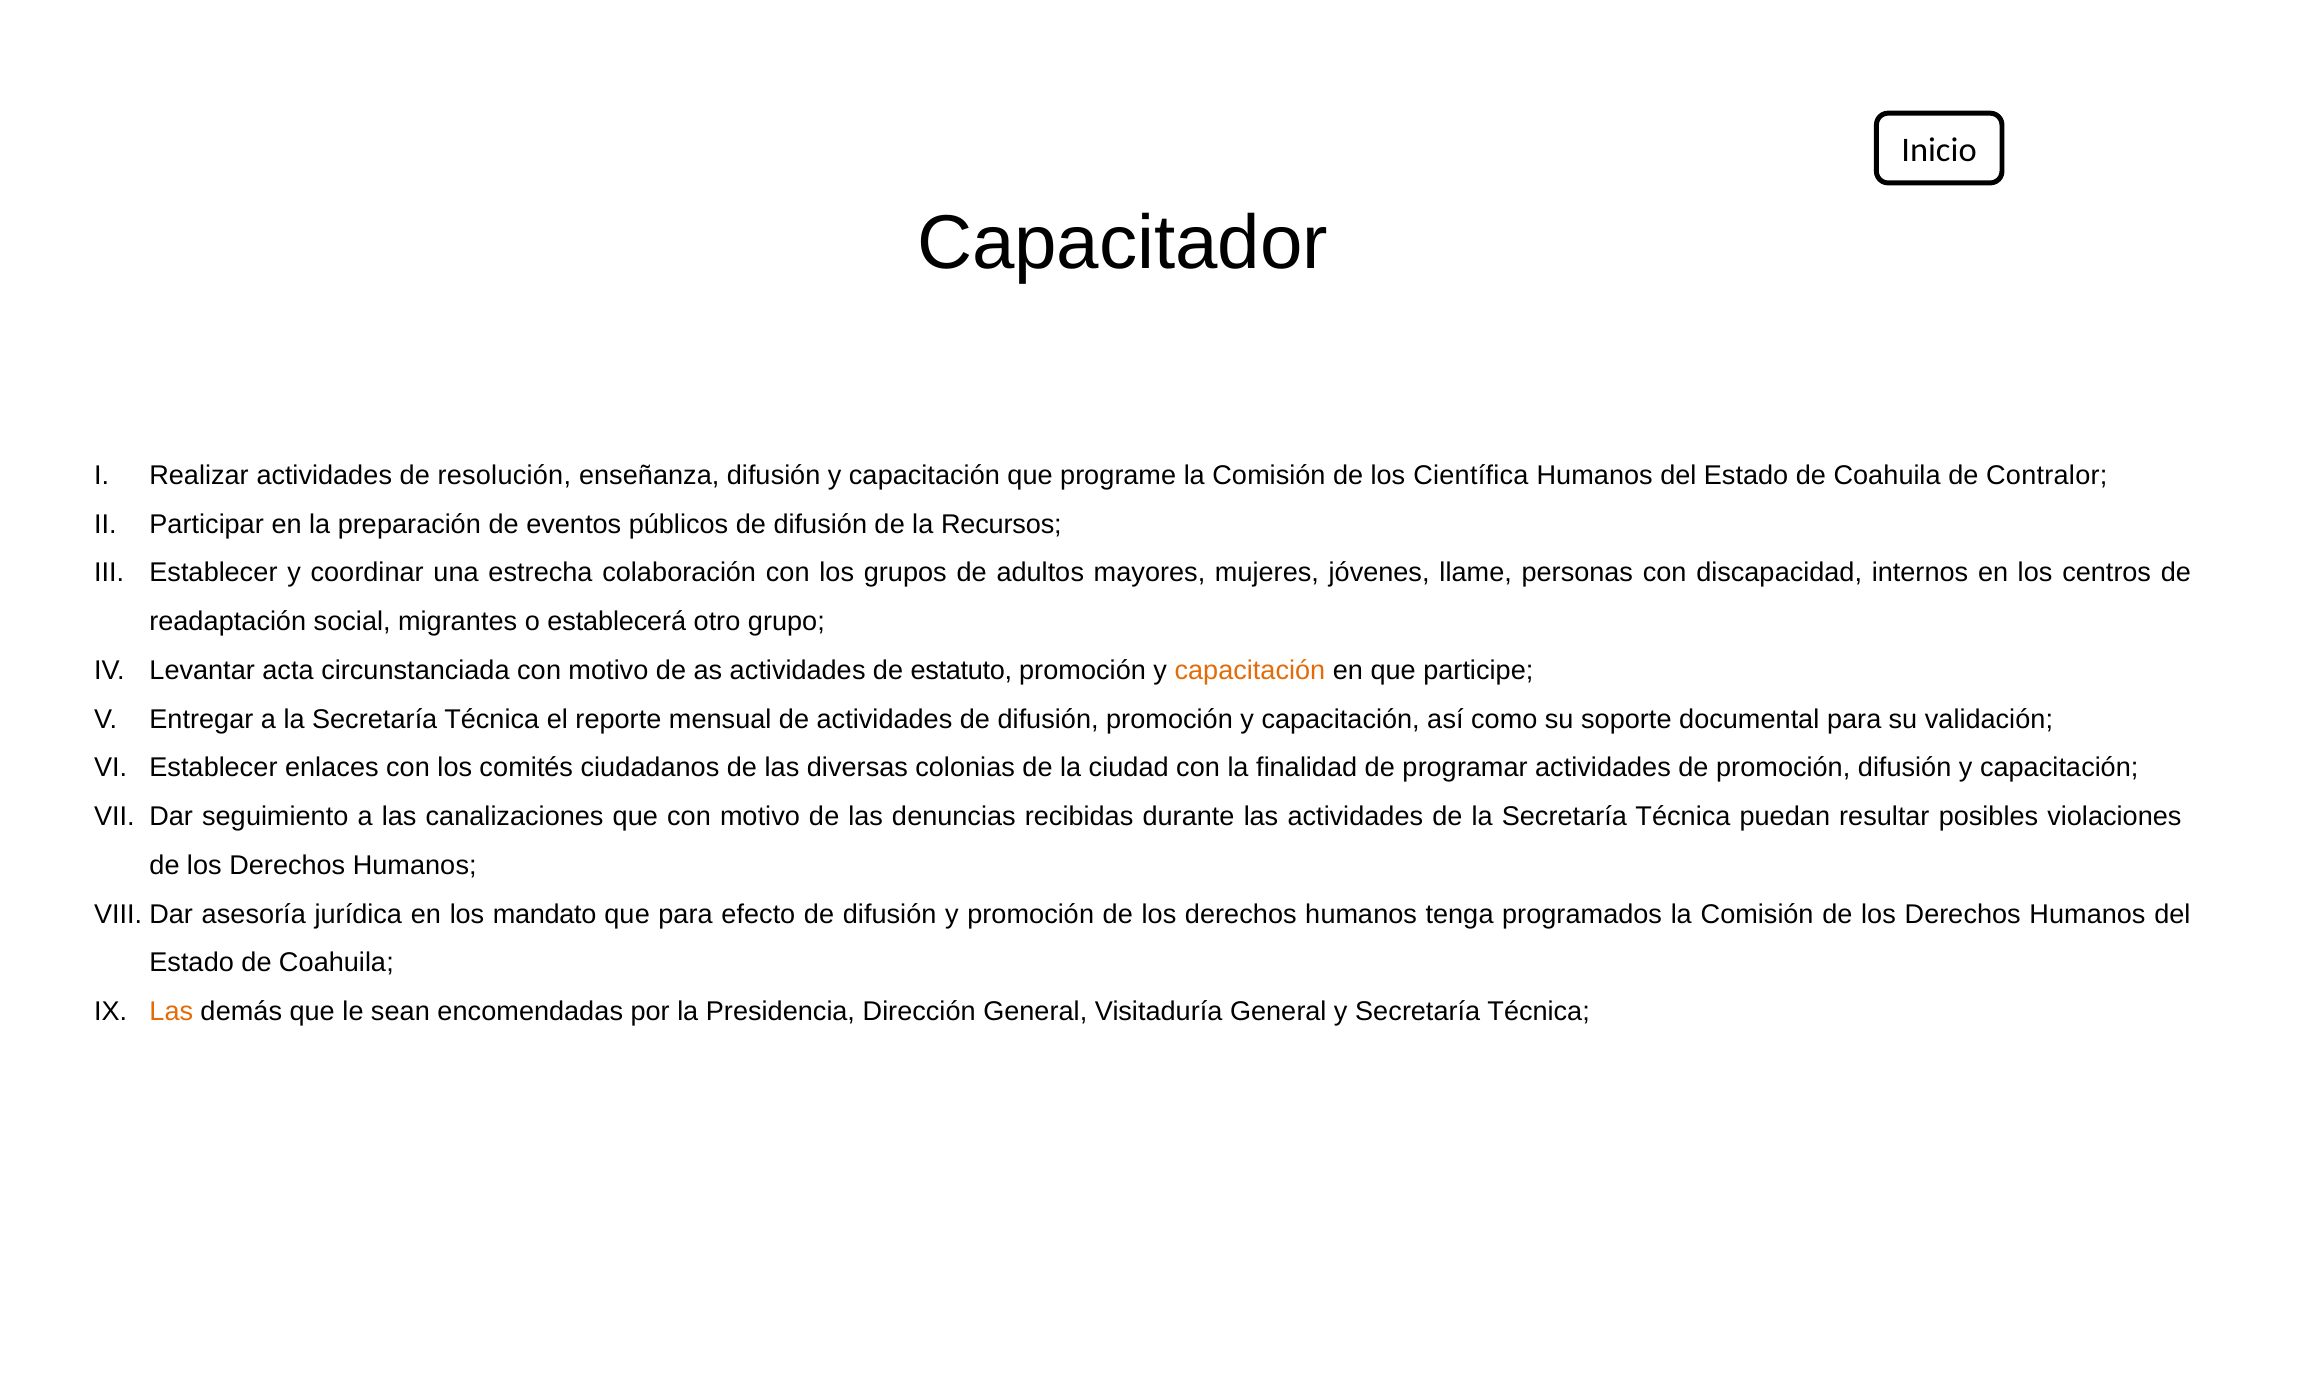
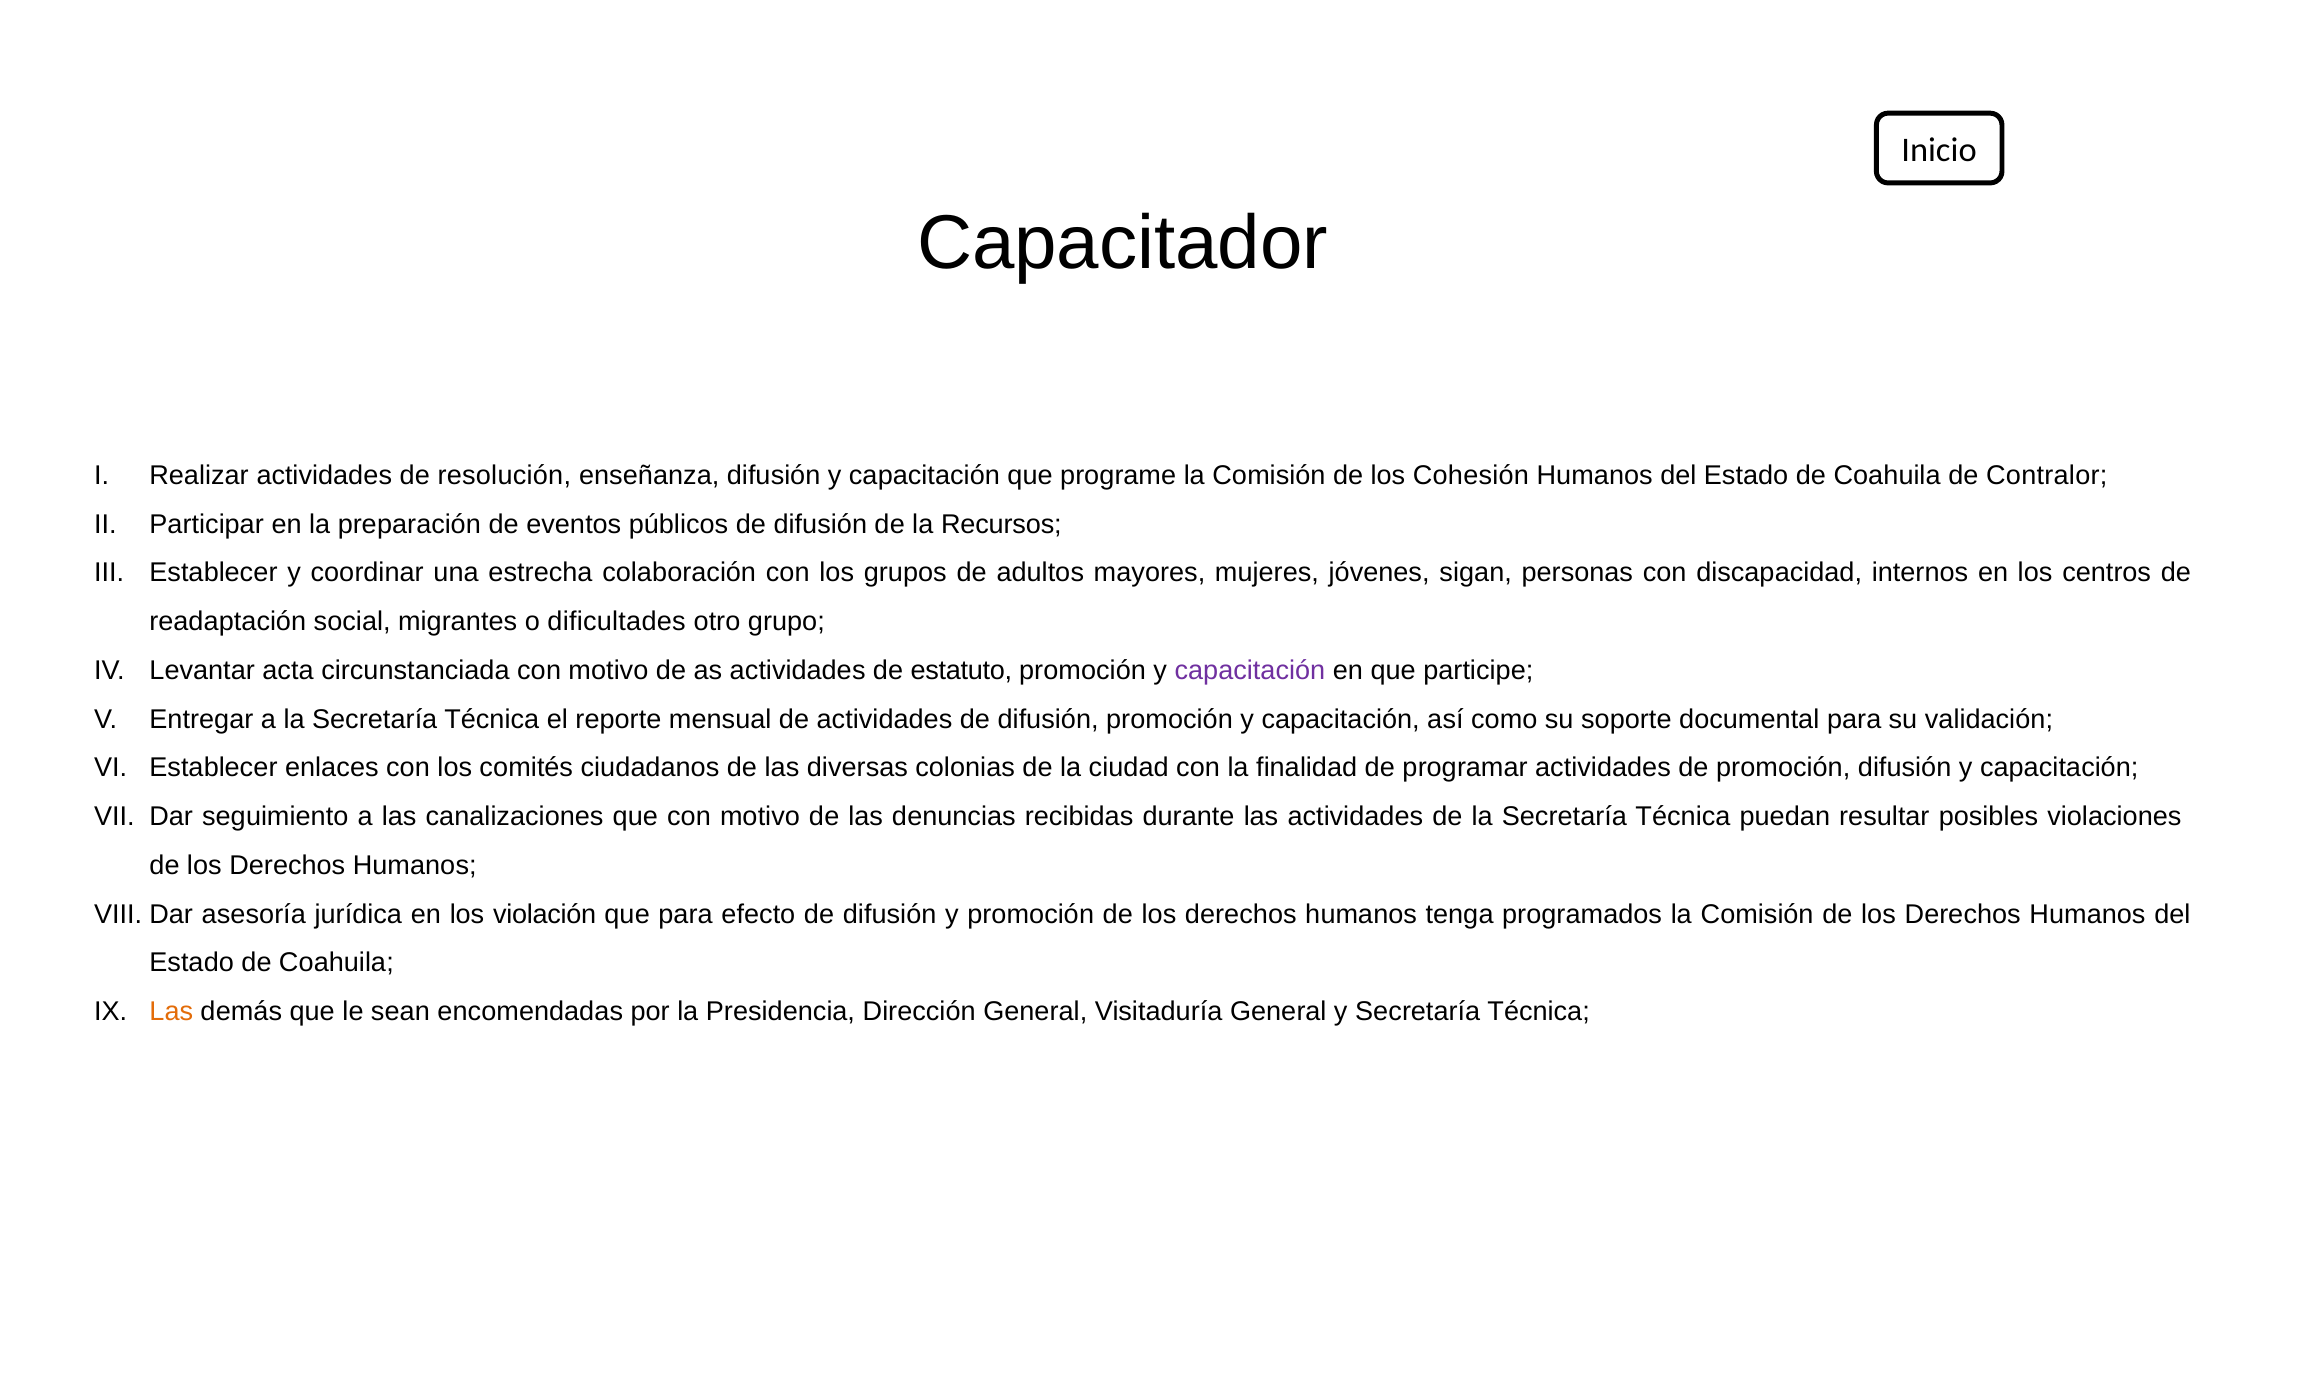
Científica: Científica -> Cohesión
llame: llame -> sigan
establecerá: establecerá -> dificultades
capacitación at (1250, 671) colour: orange -> purple
mandato: mandato -> violación
